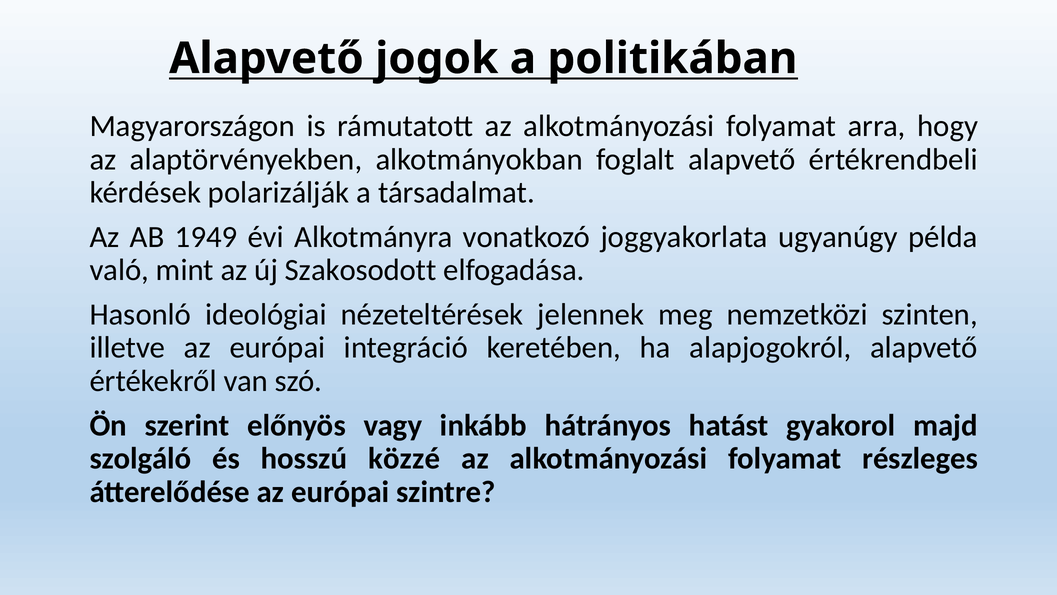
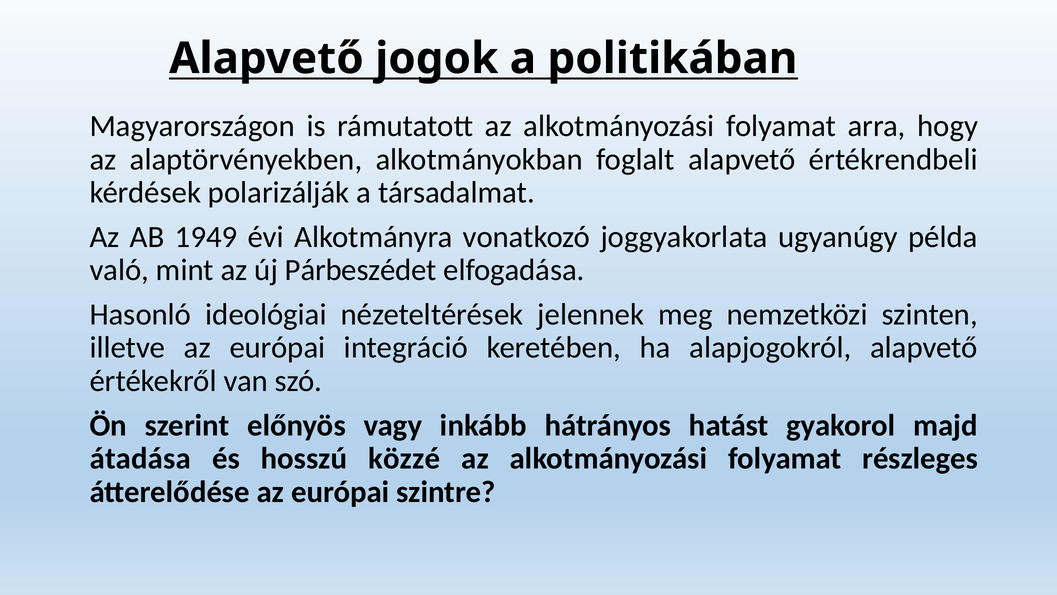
Szakosodott: Szakosodott -> Párbeszédet
szolgáló: szolgáló -> átadása
